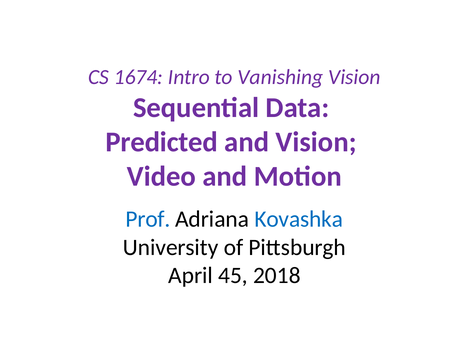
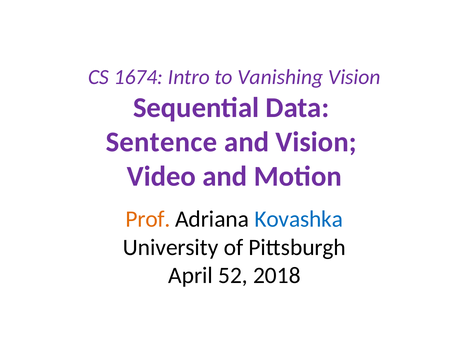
Predicted: Predicted -> Sentence
Prof colour: blue -> orange
45: 45 -> 52
